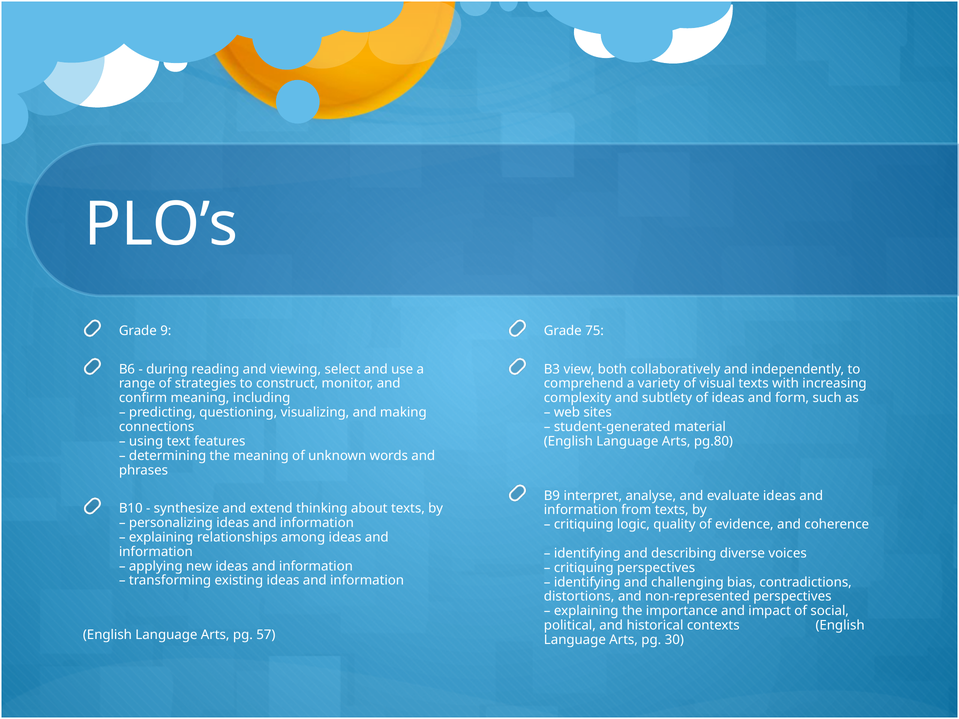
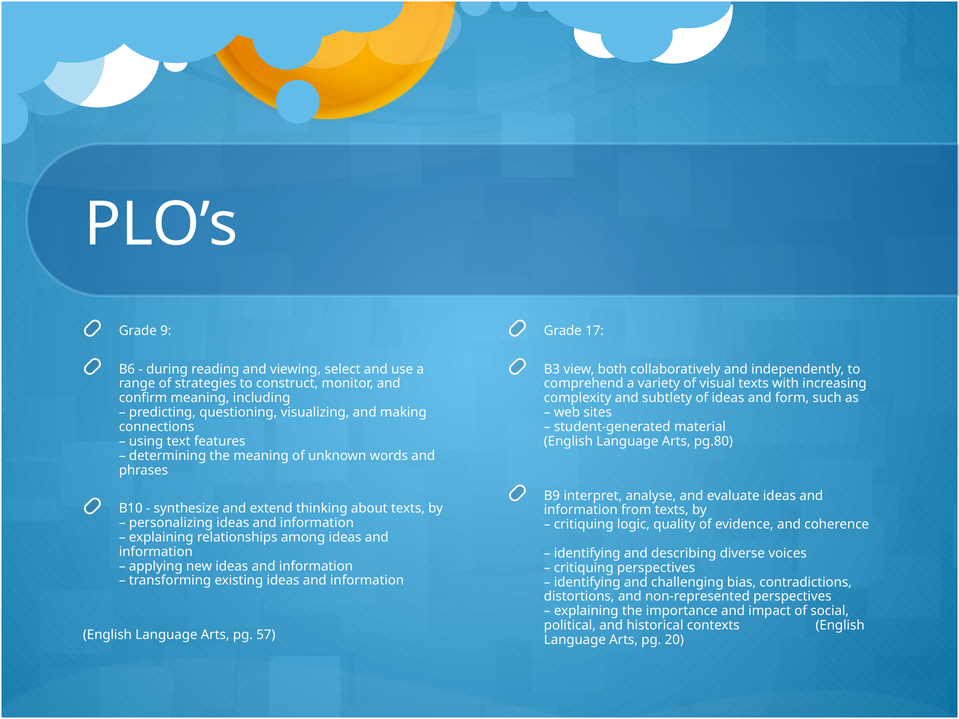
75: 75 -> 17
30: 30 -> 20
